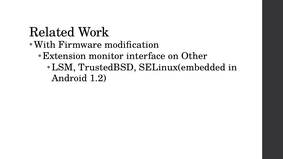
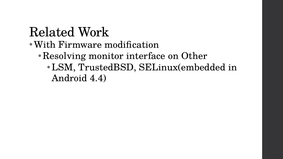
Extension: Extension -> Resolving
1.2: 1.2 -> 4.4
